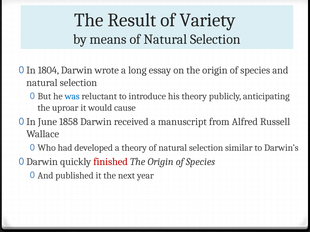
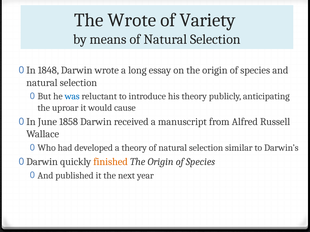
The Result: Result -> Wrote
1804: 1804 -> 1848
finished colour: red -> orange
